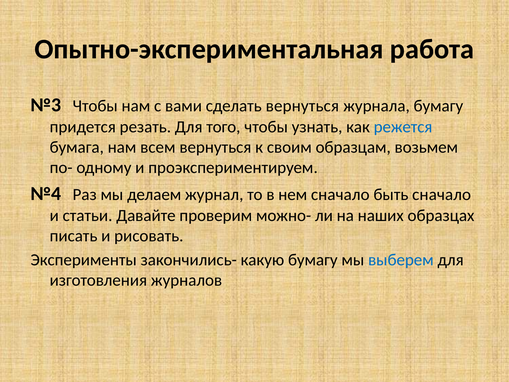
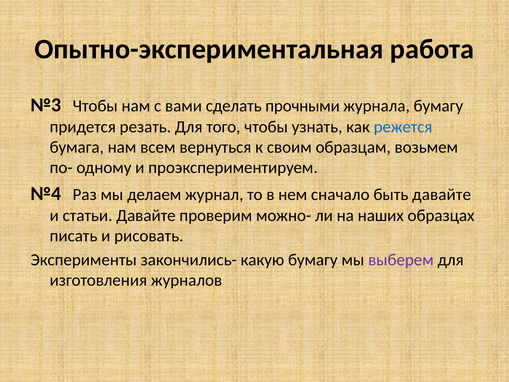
сделать вернуться: вернуться -> прочными
быть сначало: сначало -> давайте
выберем colour: blue -> purple
